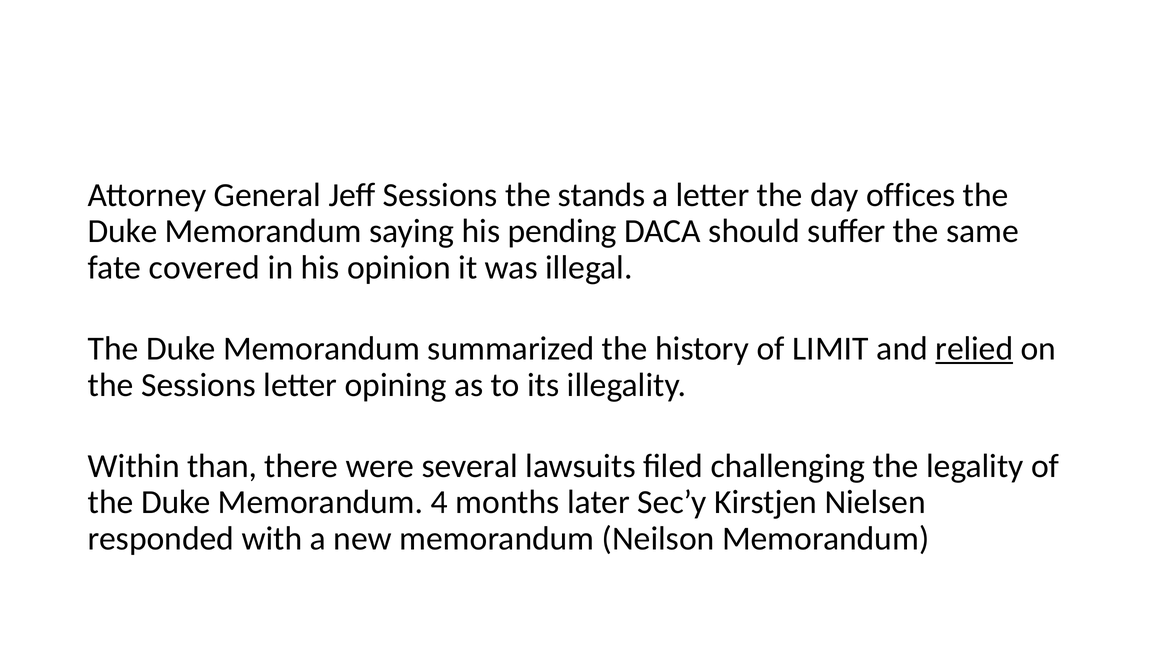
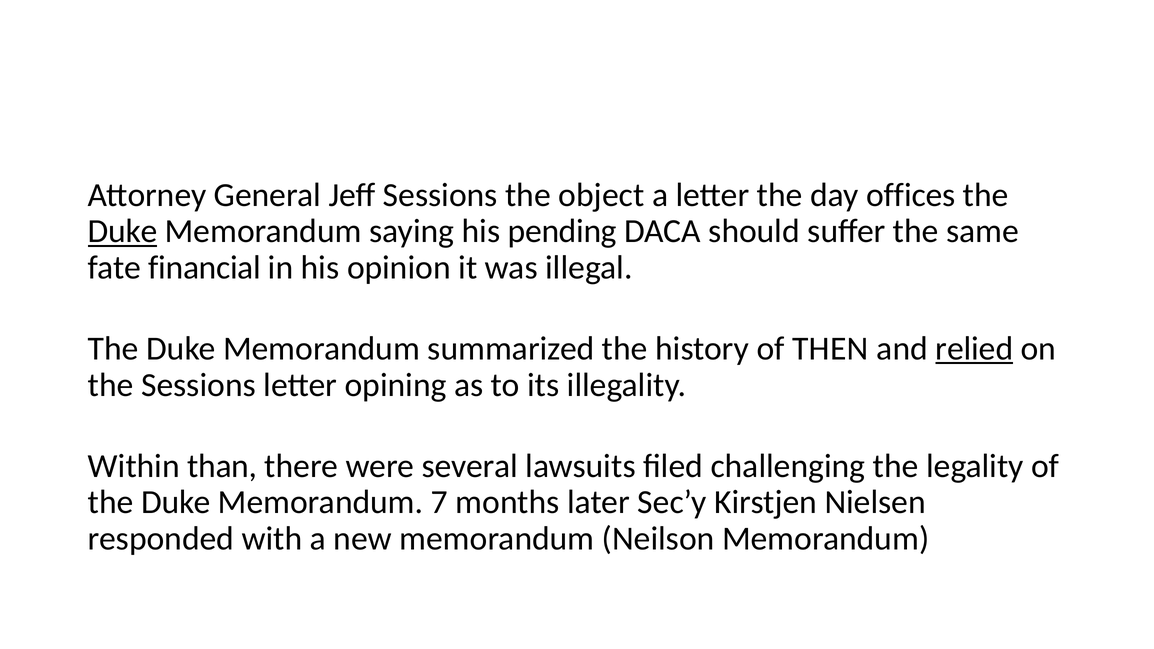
stands: stands -> object
Duke at (123, 231) underline: none -> present
covered: covered -> financial
LIMIT: LIMIT -> THEN
4: 4 -> 7
